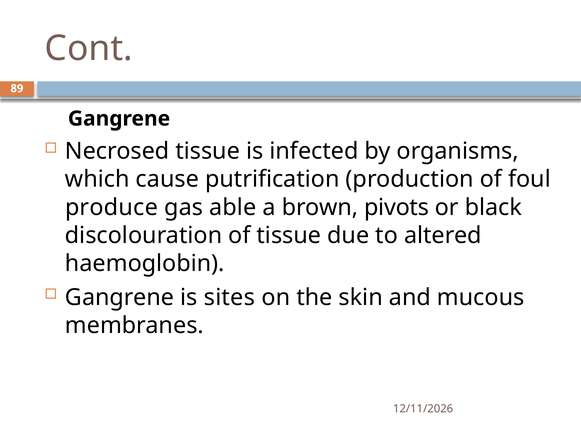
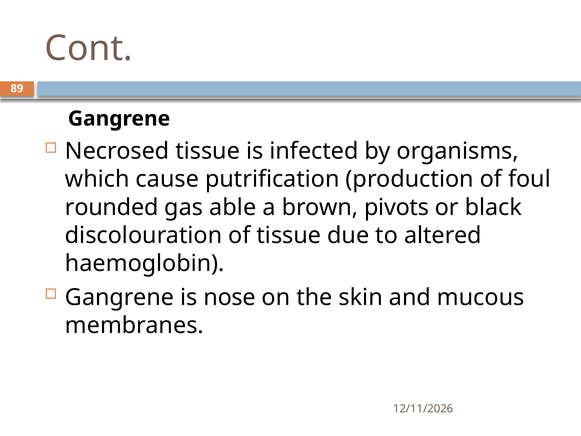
produce: produce -> rounded
sites: sites -> nose
